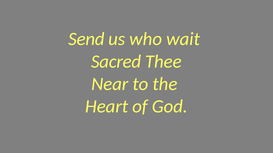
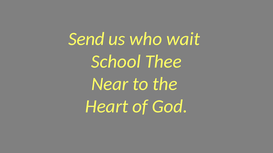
Sacred: Sacred -> School
